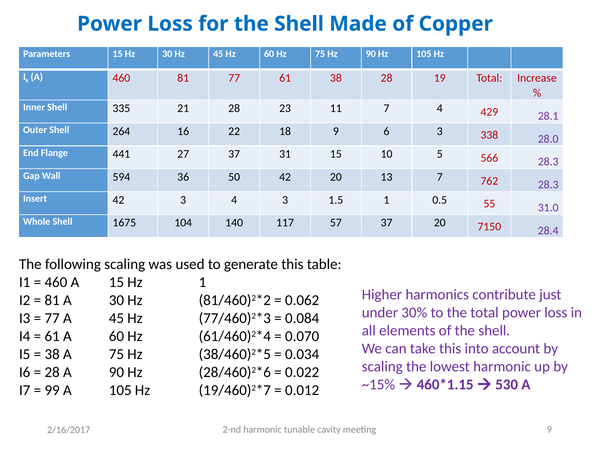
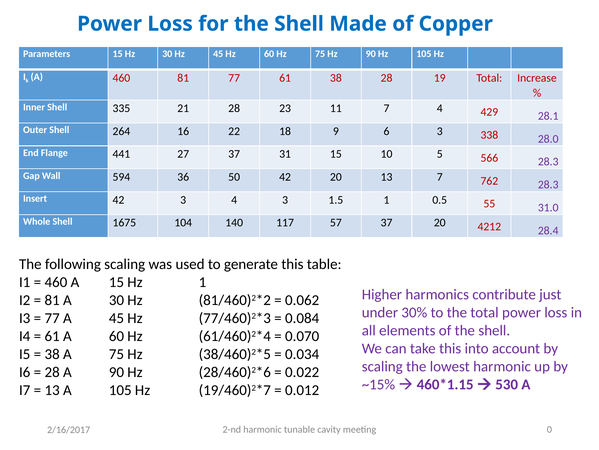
7150: 7150 -> 4212
99 at (52, 390): 99 -> 13
meeting 9: 9 -> 0
